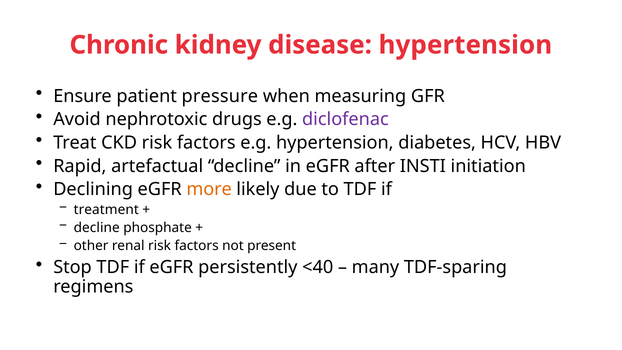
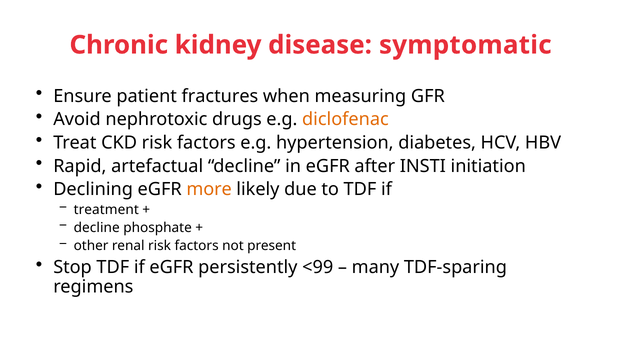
disease hypertension: hypertension -> symptomatic
pressure: pressure -> fractures
diclofenac colour: purple -> orange
<40: <40 -> <99
